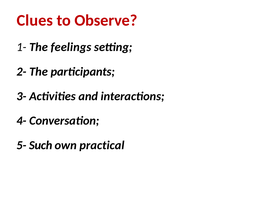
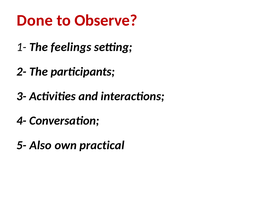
Clues: Clues -> Done
Such: Such -> Also
